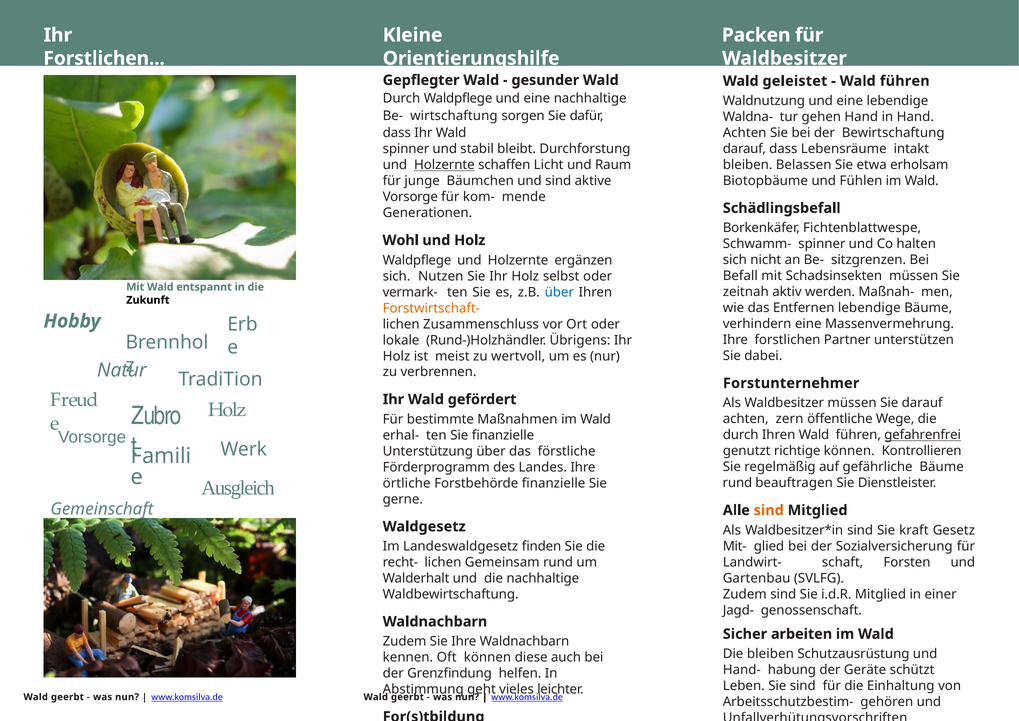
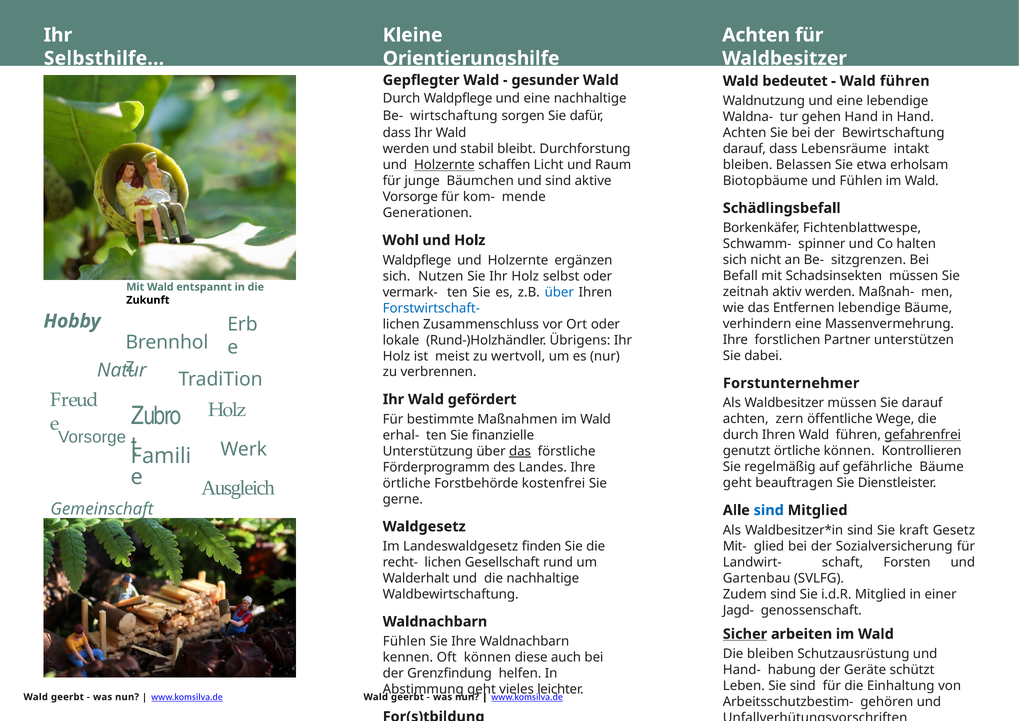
Packen at (756, 35): Packen -> Achten
Forstlichen at (104, 58): Forstlichen -> Selbsthilfe
geleistet: geleistet -> bedeutet
spinner at (406, 149): spinner -> werden
Forstwirtschaft- colour: orange -> blue
genutzt richtige: richtige -> örtliche
das at (520, 451) underline: none -> present
rund at (737, 483): rund -> geht
Forstbehörde finanzielle: finanzielle -> kostenfrei
sind at (769, 510) colour: orange -> blue
Gemeinsam: Gemeinsam -> Gesellschaft
Sicher underline: none -> present
Zudem at (405, 641): Zudem -> Fühlen
